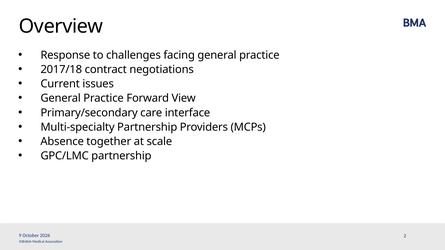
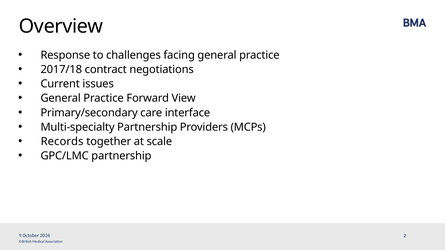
Absence: Absence -> Records
